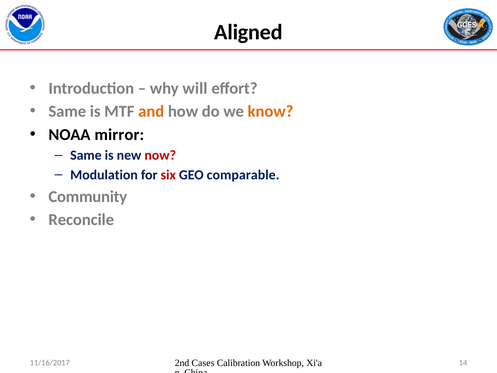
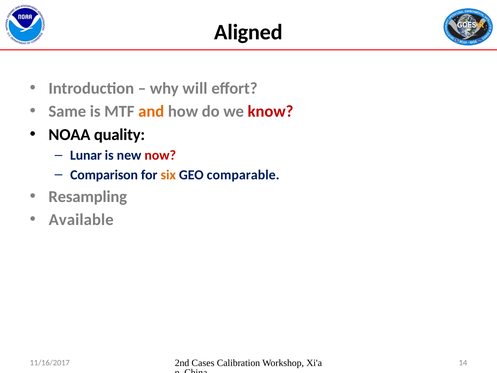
know colour: orange -> red
mirror: mirror -> quality
Same at (86, 155): Same -> Lunar
Modulation: Modulation -> Comparison
six colour: red -> orange
Community: Community -> Resampling
Reconcile: Reconcile -> Available
